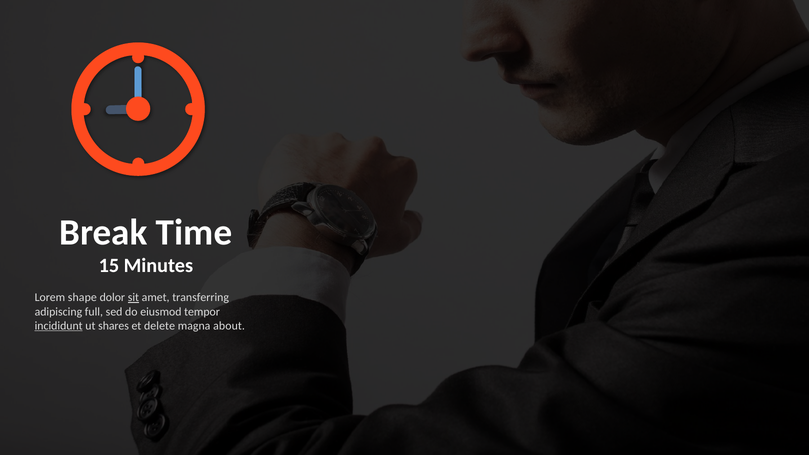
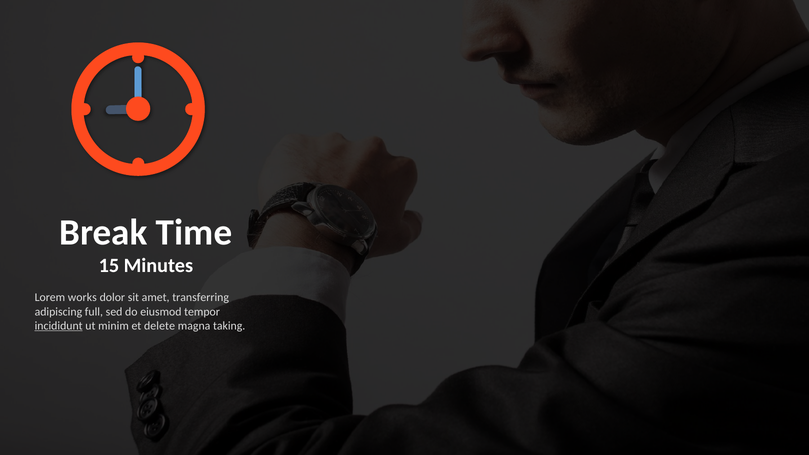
shape: shape -> works
sit underline: present -> none
shares: shares -> minim
about: about -> taking
